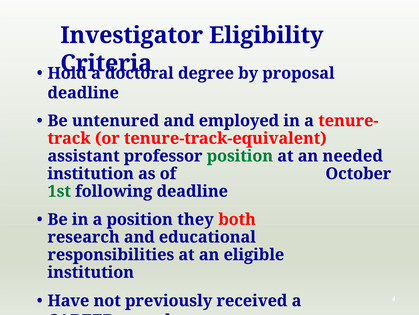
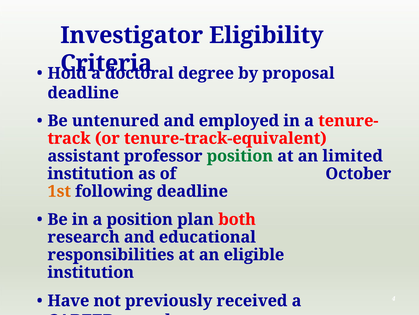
needed: needed -> limited
1st colour: green -> orange
they: they -> plan
